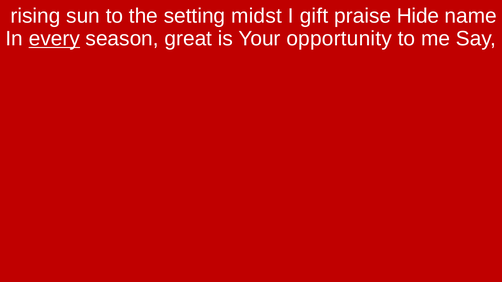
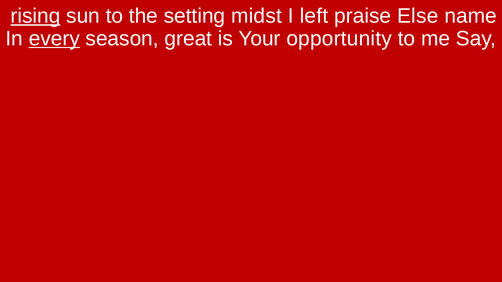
rising underline: none -> present
gift: gift -> left
Hide: Hide -> Else
